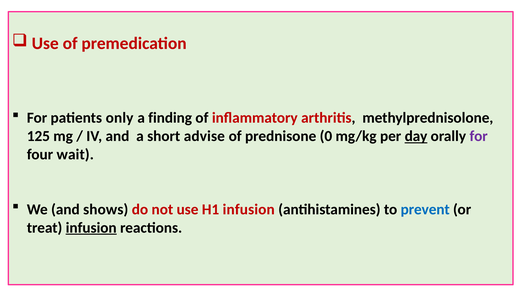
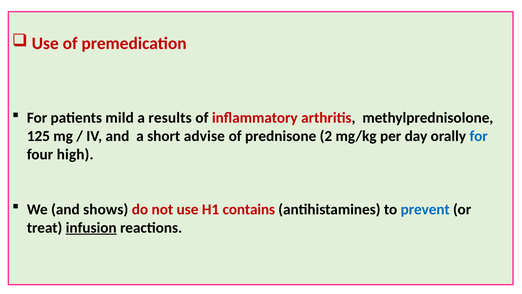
only: only -> mild
finding: finding -> results
0: 0 -> 2
day underline: present -> none
for at (479, 136) colour: purple -> blue
wait: wait -> high
H1 infusion: infusion -> contains
